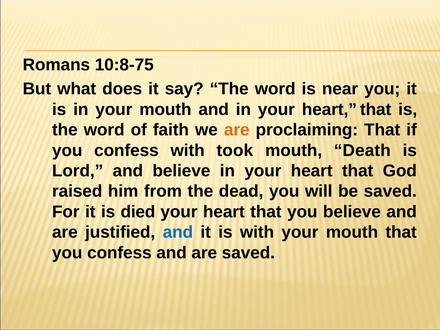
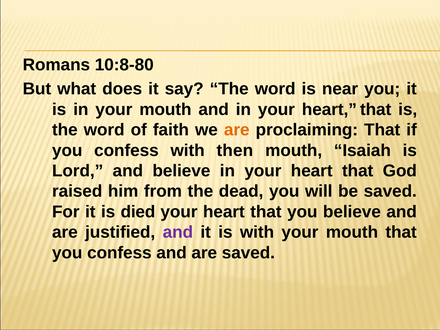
10:8-75: 10:8-75 -> 10:8-80
took: took -> then
Death: Death -> Isaiah
and at (178, 232) colour: blue -> purple
